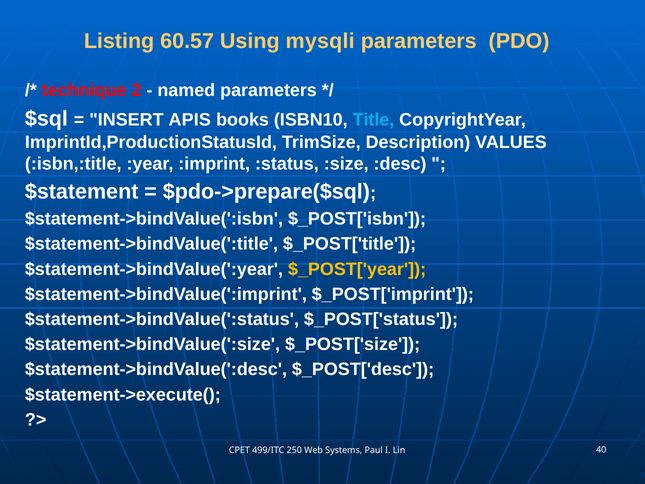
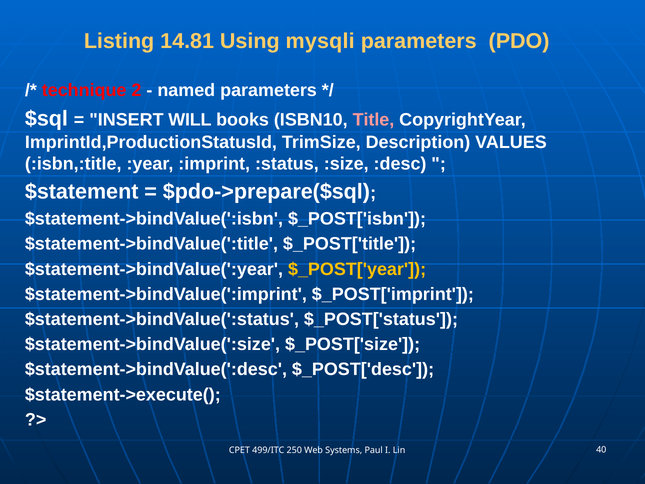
60.57: 60.57 -> 14.81
APIS: APIS -> WILL
Title colour: light blue -> pink
